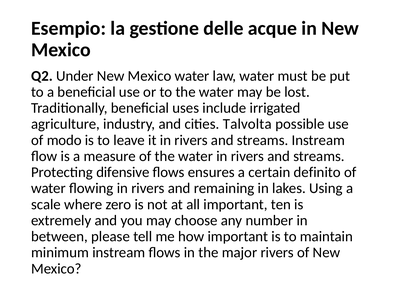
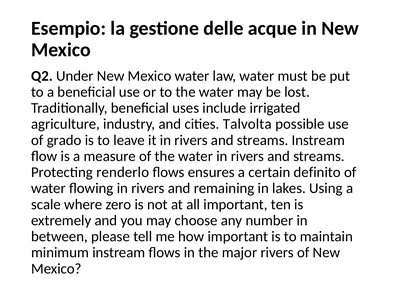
modo: modo -> grado
difensive: difensive -> renderlo
